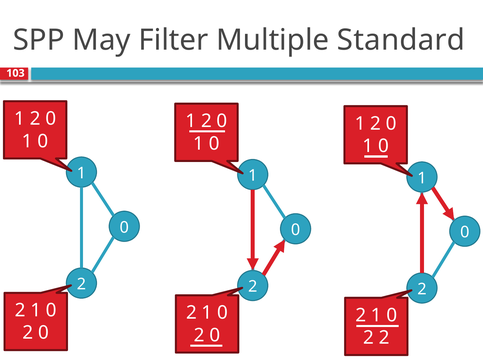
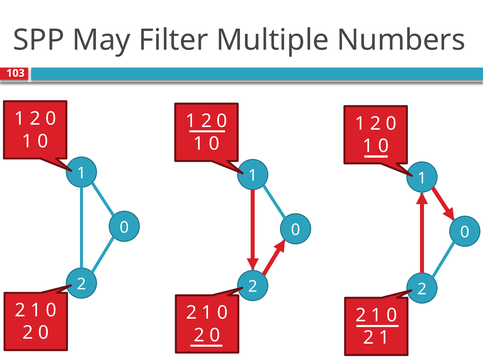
Standard: Standard -> Numbers
2 at (384, 338): 2 -> 1
